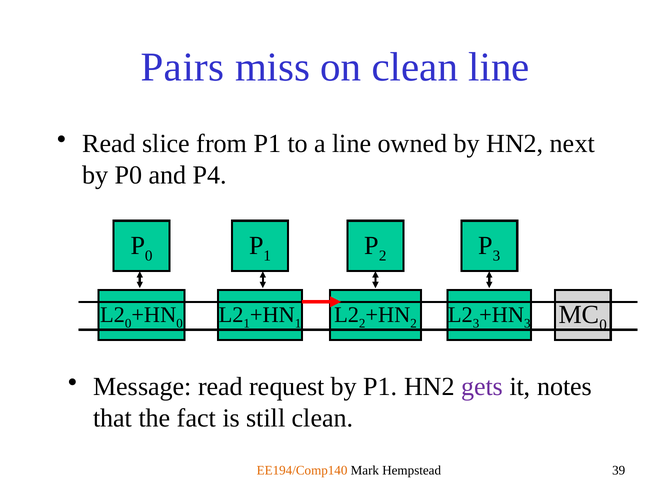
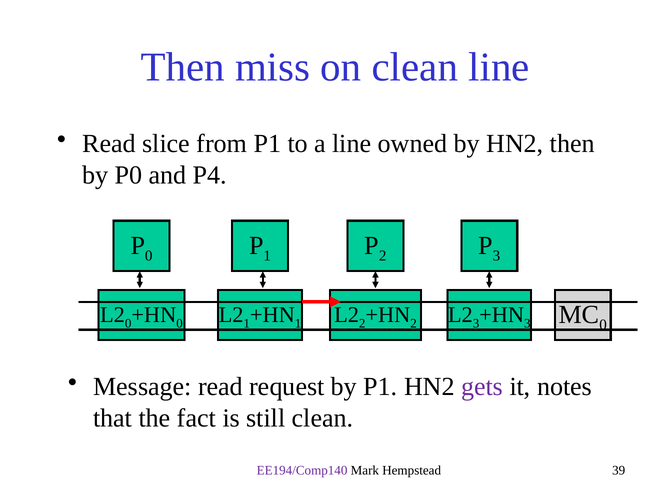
Pairs at (183, 67): Pairs -> Then
HN2 next: next -> then
EE194/Comp140 colour: orange -> purple
